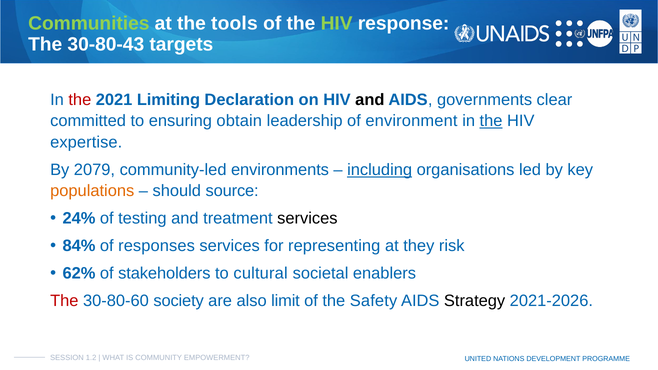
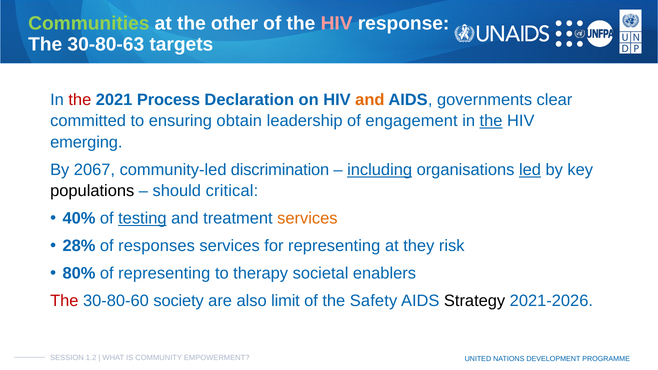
tools: tools -> other
HIV at (337, 23) colour: light green -> pink
30-80-43: 30-80-43 -> 30-80-63
Limiting: Limiting -> Process
and at (370, 100) colour: black -> orange
environment: environment -> engagement
expertise: expertise -> emerging
2079: 2079 -> 2067
environments: environments -> discrimination
led underline: none -> present
populations colour: orange -> black
source: source -> critical
24%: 24% -> 40%
testing underline: none -> present
services at (307, 219) colour: black -> orange
84%: 84% -> 28%
62%: 62% -> 80%
of stakeholders: stakeholders -> representing
cultural: cultural -> therapy
